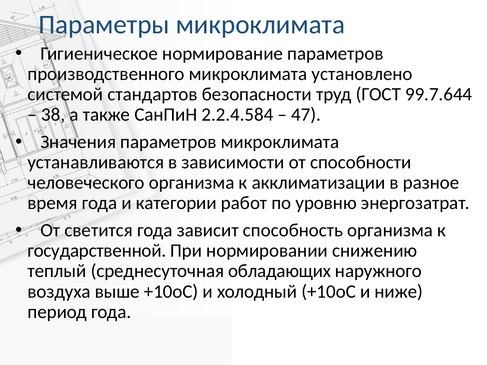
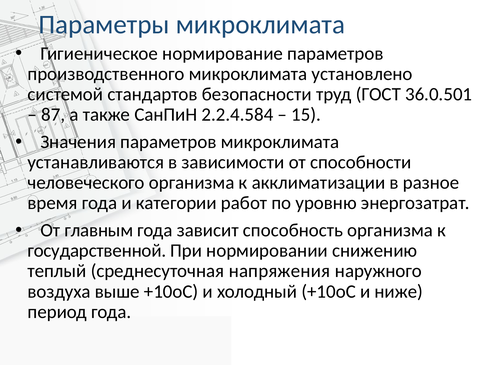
99.7.644: 99.7.644 -> 36.0.501
38: 38 -> 87
47: 47 -> 15
светится: светится -> главным
обладающих: обладающих -> напряжения
